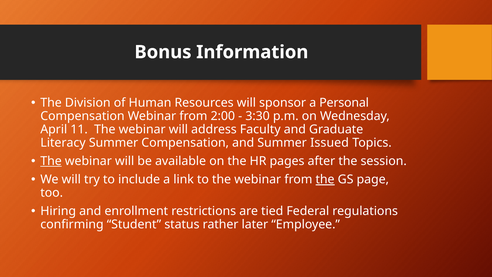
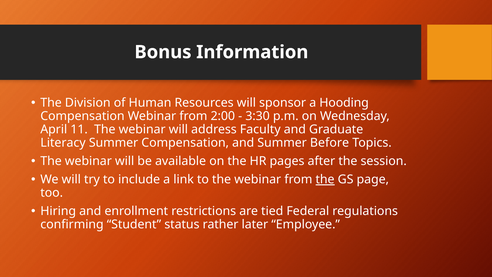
Personal: Personal -> Hooding
Issued: Issued -> Before
The at (51, 161) underline: present -> none
